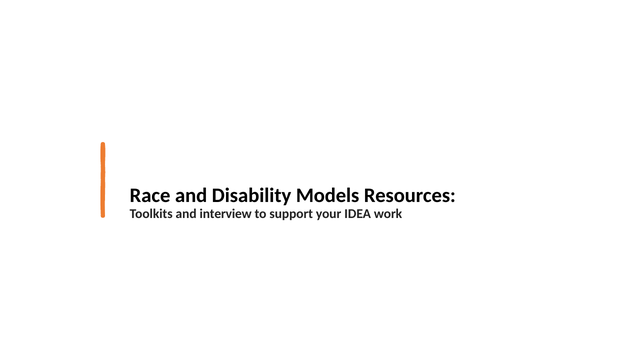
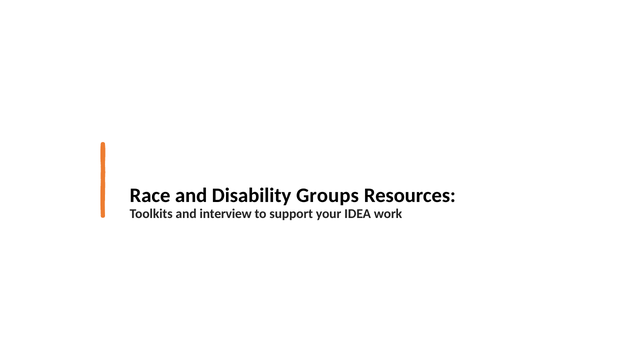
Models: Models -> Groups
